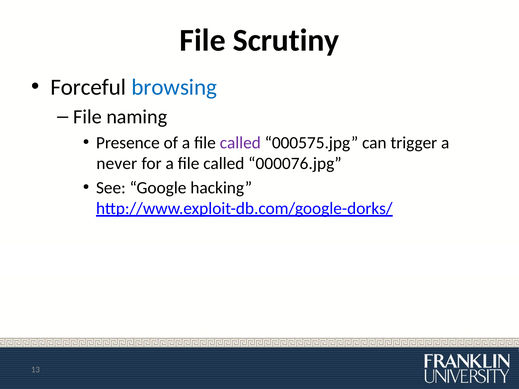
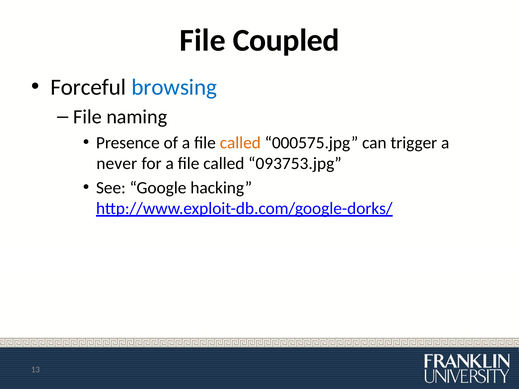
Scrutiny: Scrutiny -> Coupled
called at (240, 143) colour: purple -> orange
000076.jpg: 000076.jpg -> 093753.jpg
